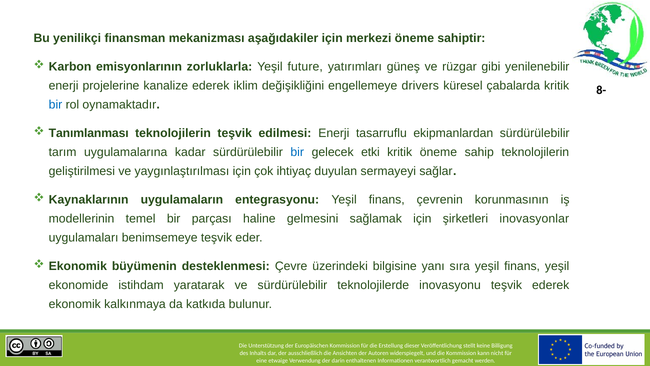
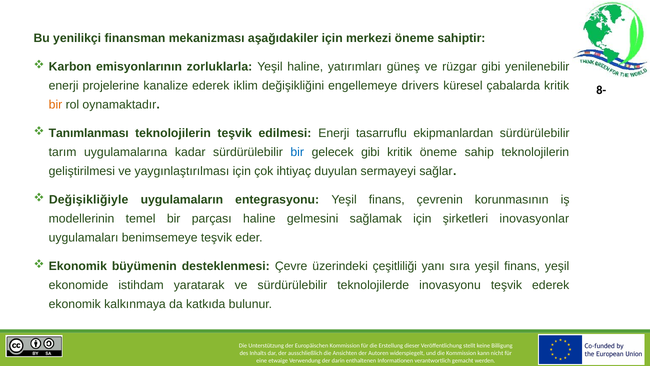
Yeşil future: future -> haline
bir at (55, 104) colour: blue -> orange
gelecek etki: etki -> gibi
Kaynaklarının: Kaynaklarının -> Değişikliğiyle
bilgisine: bilgisine -> çeşitliliği
